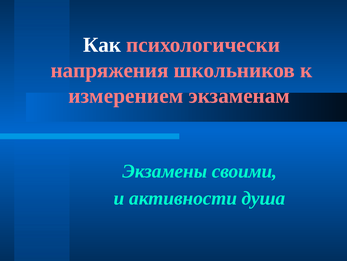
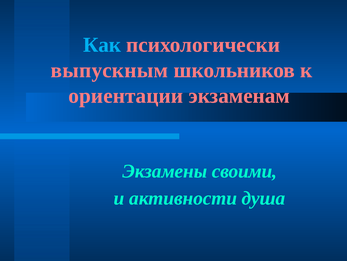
Как colour: white -> light blue
напряжения: напряжения -> выпускным
измерением: измерением -> ориентации
